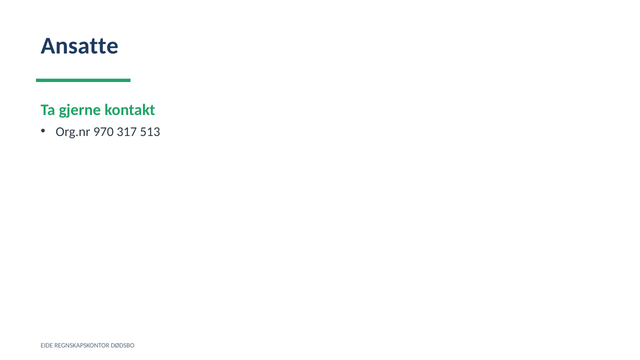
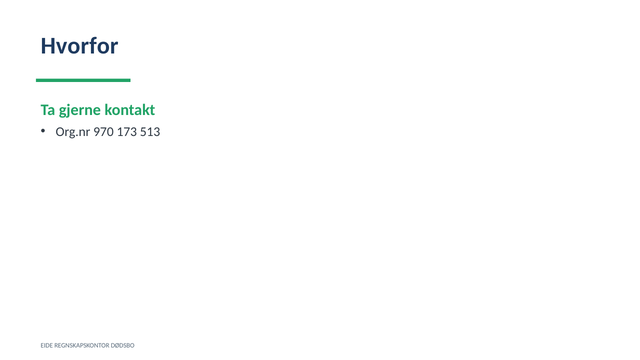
Ansatte: Ansatte -> Hvorfor
317: 317 -> 173
